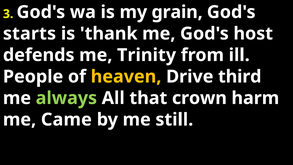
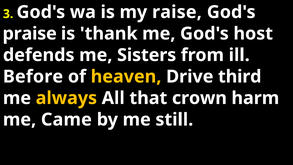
grain: grain -> raise
starts: starts -> praise
Trinity: Trinity -> Sisters
People: People -> Before
always colour: light green -> yellow
